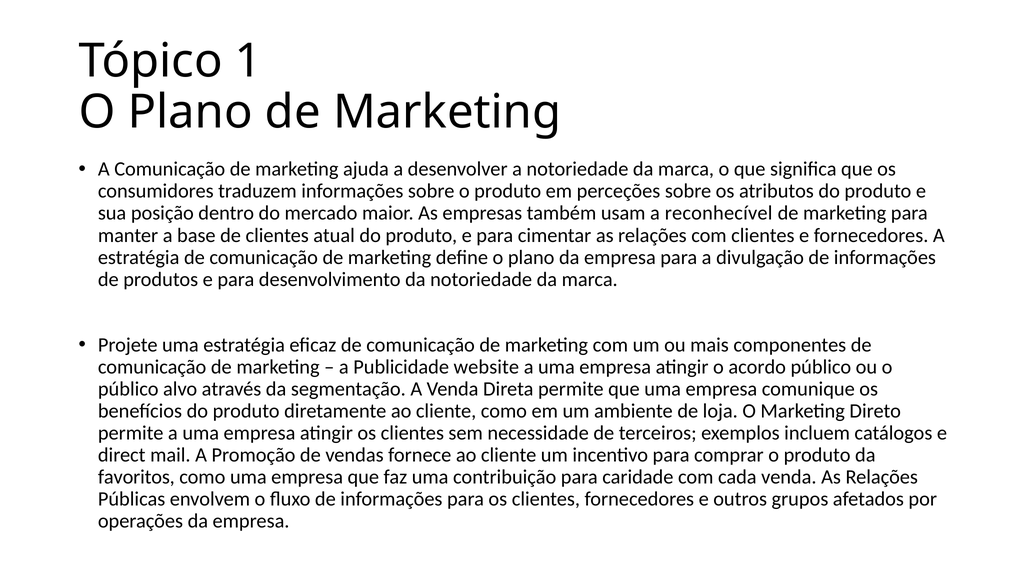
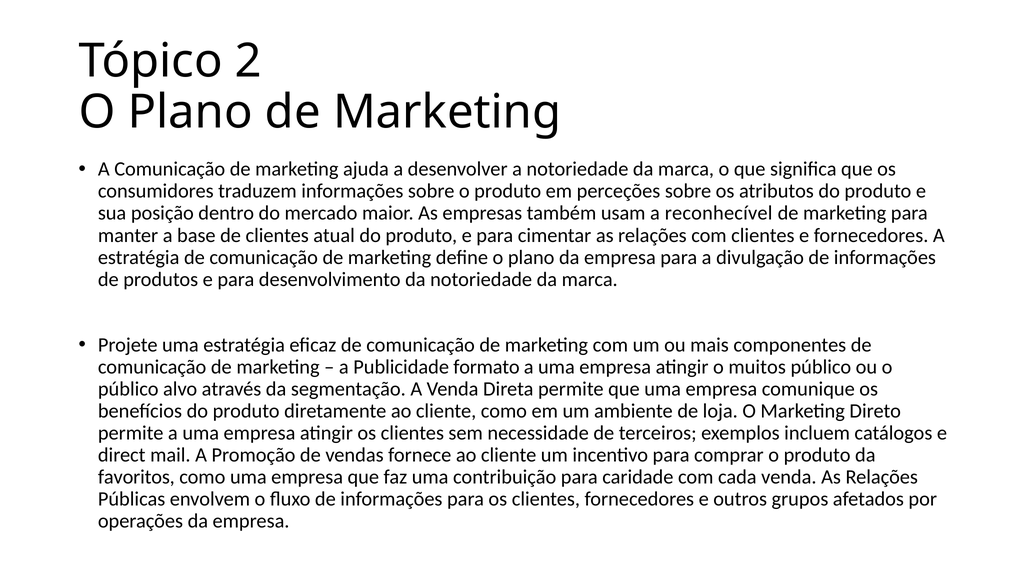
1: 1 -> 2
website: website -> formato
acordo: acordo -> muitos
